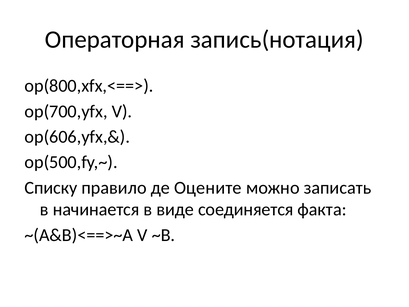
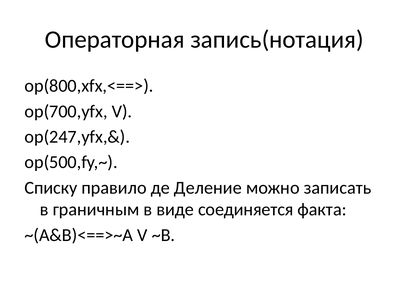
op(606,yfx,&: op(606,yfx,& -> op(247,yfx,&
Оцените: Оцените -> Деление
начинается: начинается -> граничным
